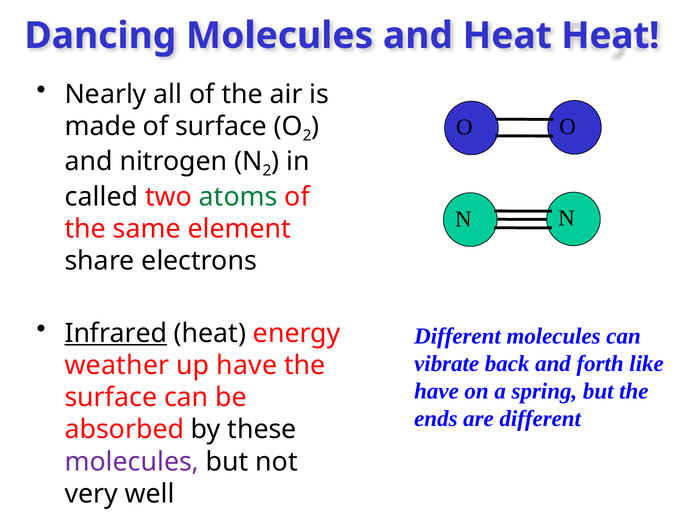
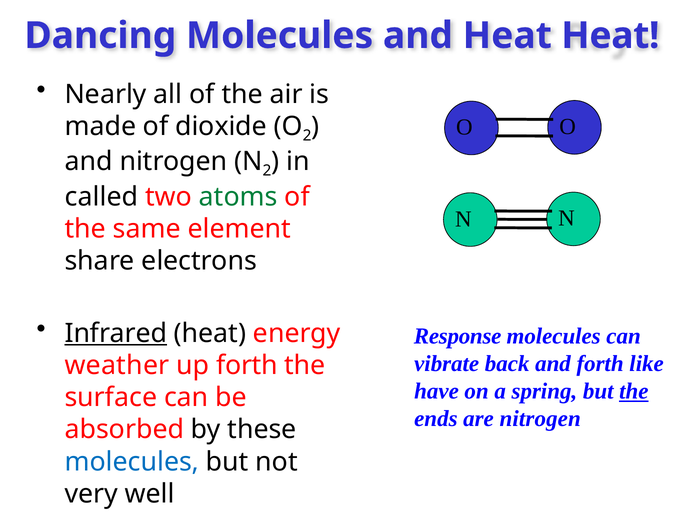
of surface: surface -> dioxide
Different at (457, 336): Different -> Response
up have: have -> forth
the at (634, 391) underline: none -> present
are different: different -> nitrogen
molecules at (132, 462) colour: purple -> blue
